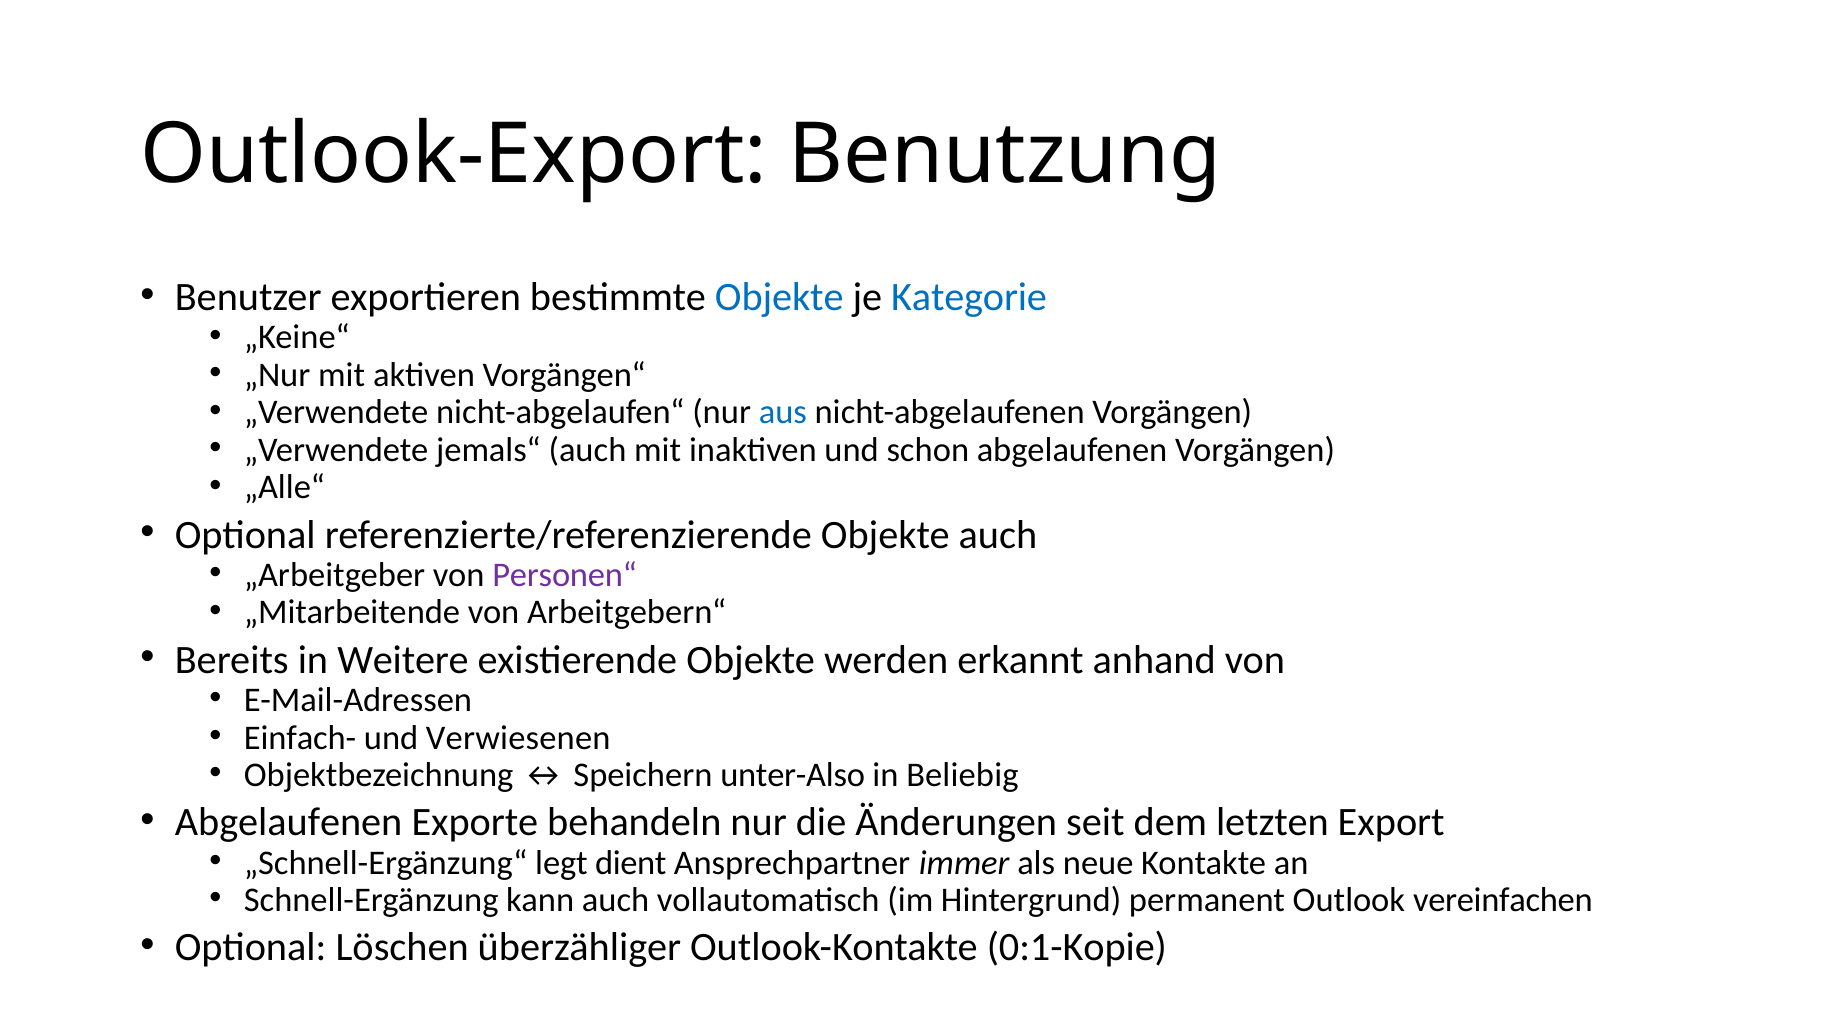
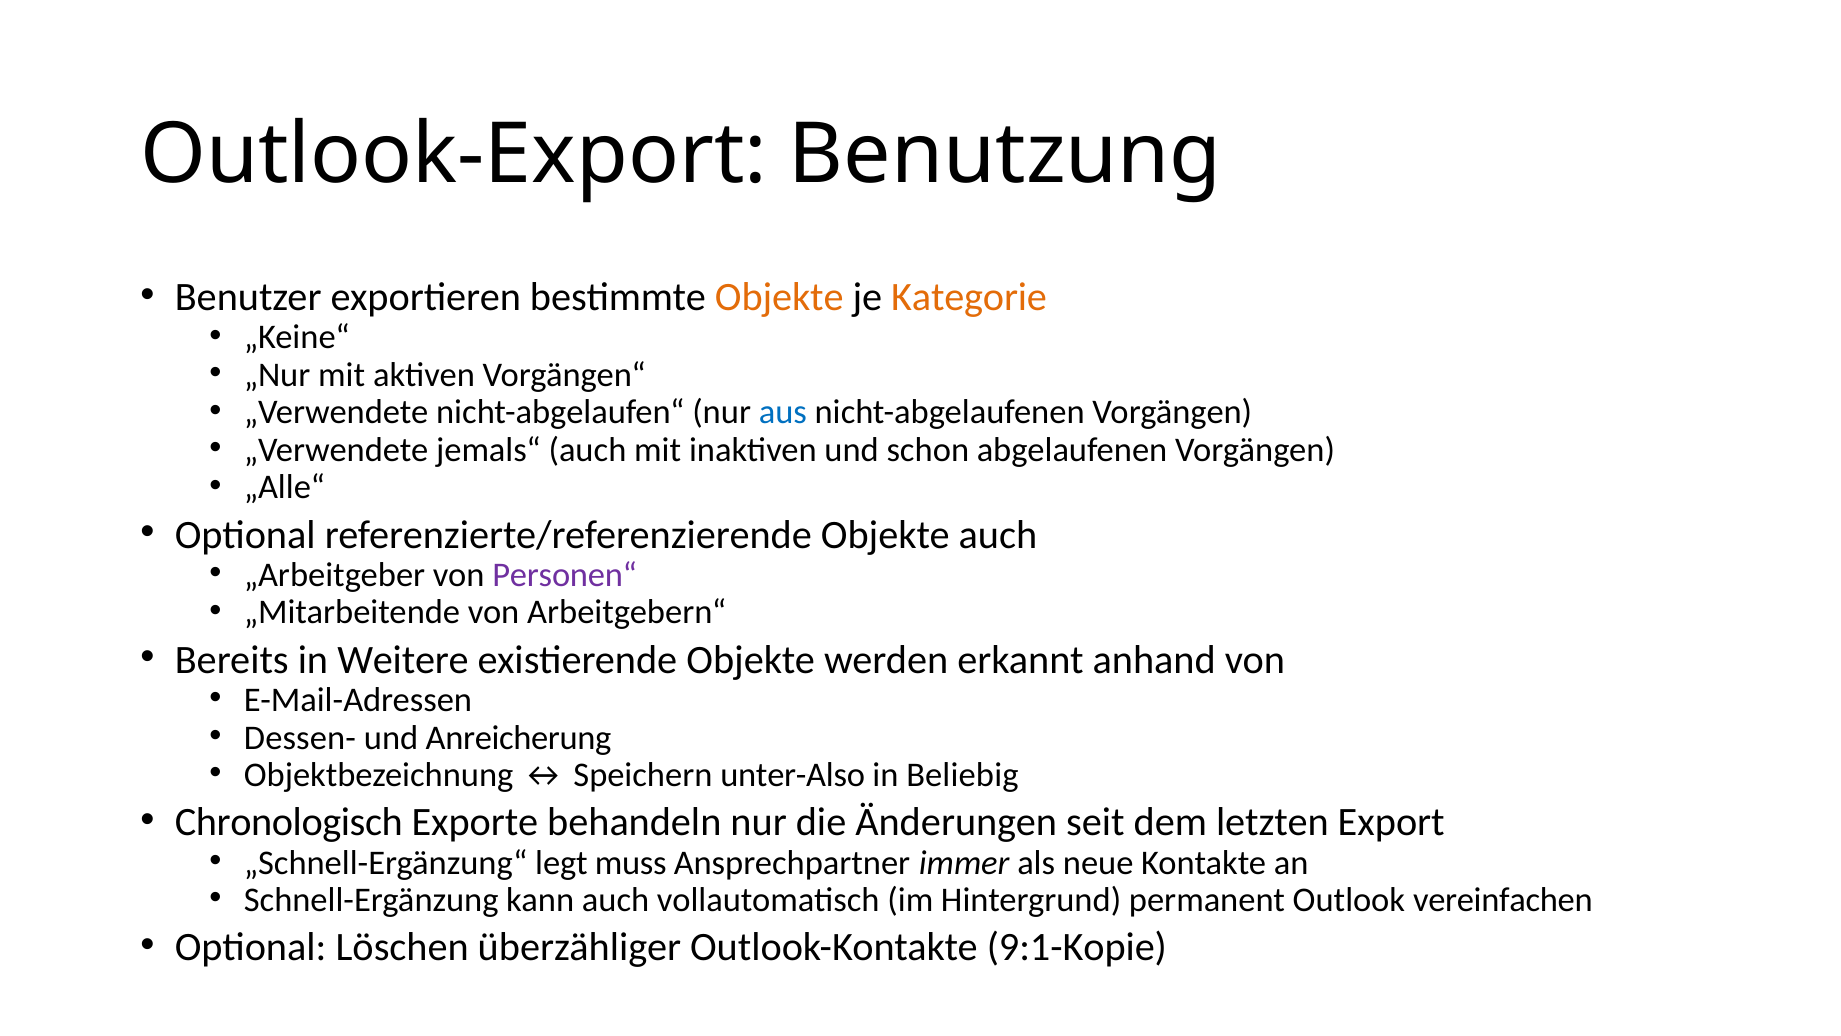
Objekte at (779, 297) colour: blue -> orange
Kategorie colour: blue -> orange
Einfach-: Einfach- -> Dessen-
Verwiesenen: Verwiesenen -> Anreicherung
Abgelaufenen at (289, 822): Abgelaufenen -> Chronologisch
dient: dient -> muss
0:1-Kopie: 0:1-Kopie -> 9:1-Kopie
